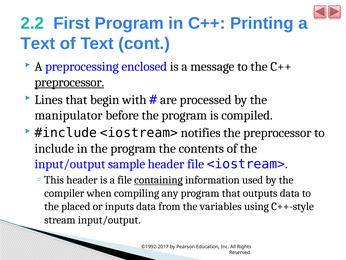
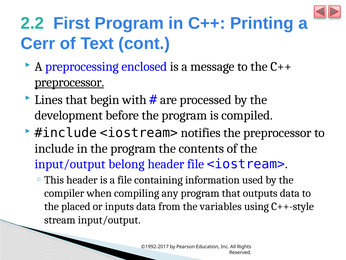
Text at (38, 44): Text -> Cerr
manipulator: manipulator -> development
sample: sample -> belong
containing underline: present -> none
